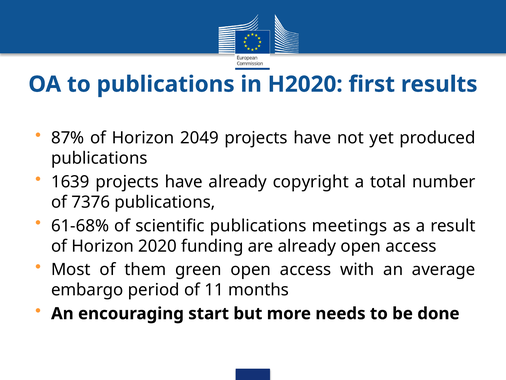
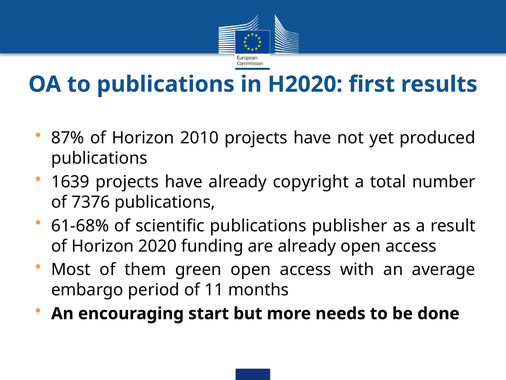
2049: 2049 -> 2010
meetings: meetings -> publisher
